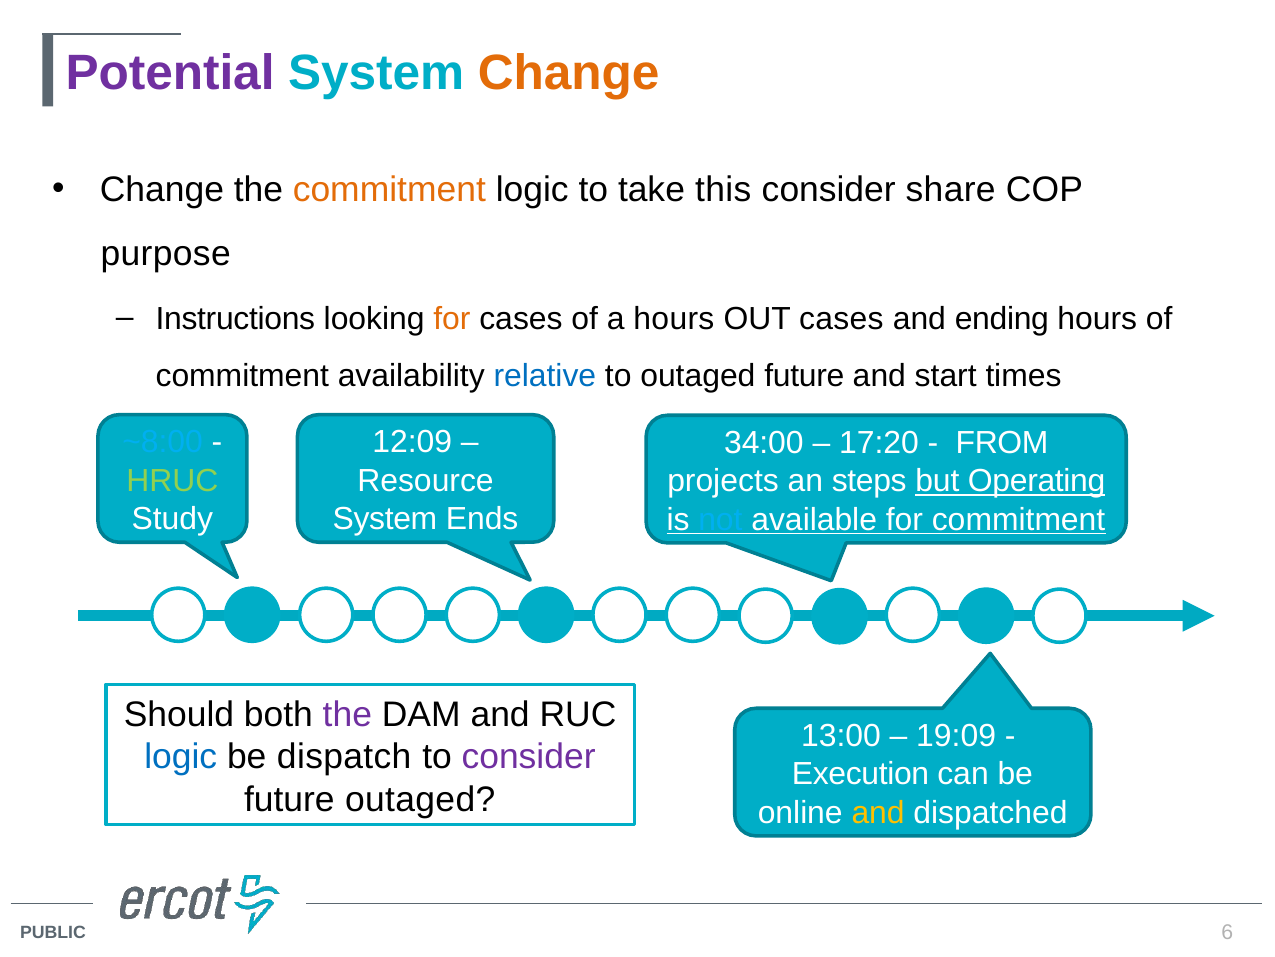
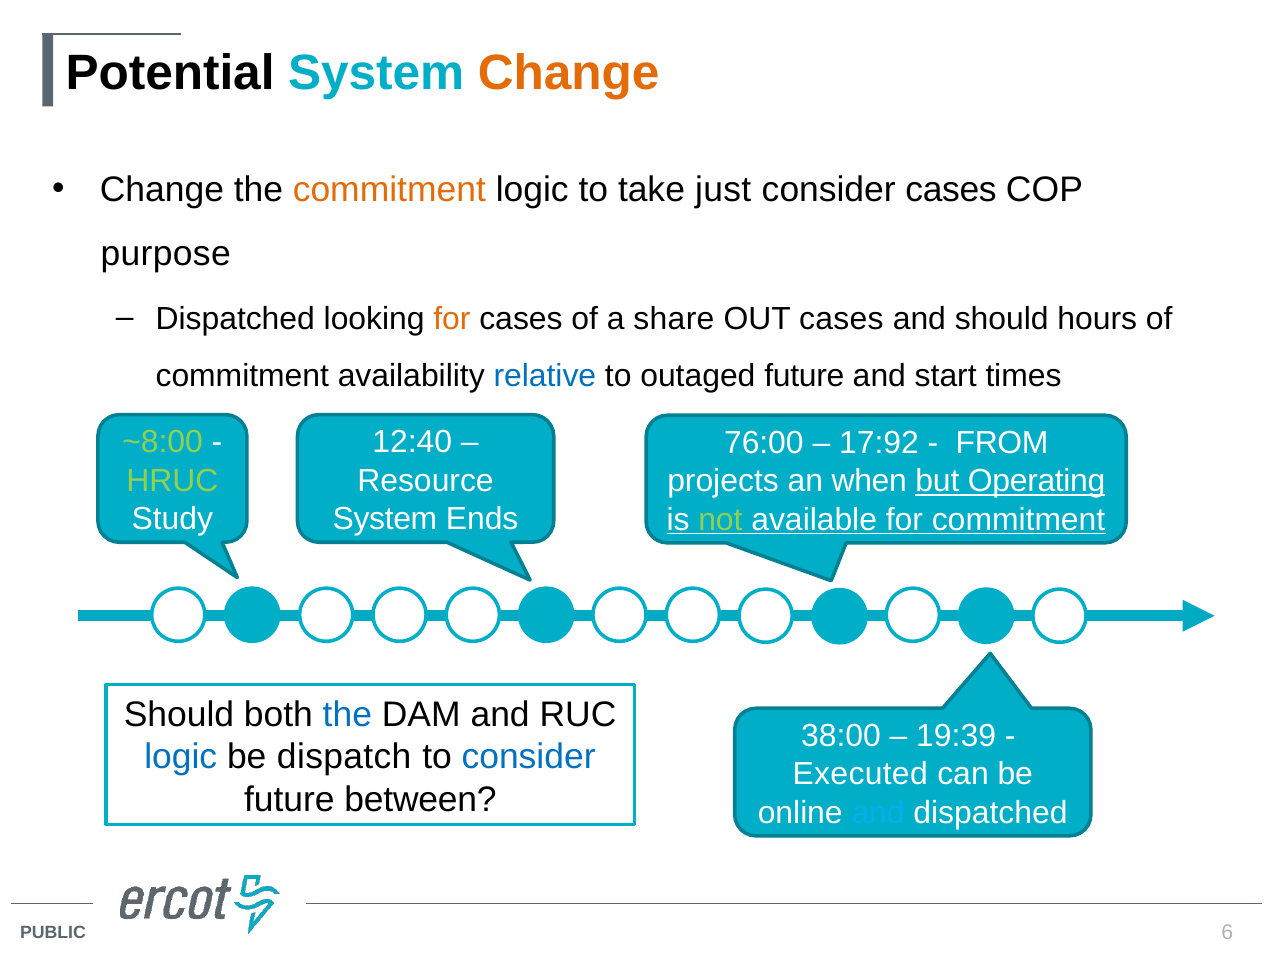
Potential colour: purple -> black
this: this -> just
consider share: share -> cases
Instructions at (235, 319): Instructions -> Dispatched
a hours: hours -> share
and ending: ending -> should
~8:00 colour: light blue -> light green
12:09: 12:09 -> 12:40
34:00: 34:00 -> 76:00
17:20: 17:20 -> 17:92
steps: steps -> when
not colour: light blue -> light green
the at (347, 714) colour: purple -> blue
13:00: 13:00 -> 38:00
19:09: 19:09 -> 19:39
consider at (529, 756) colour: purple -> blue
Execution: Execution -> Executed
future outaged: outaged -> between
and at (878, 812) colour: yellow -> light blue
